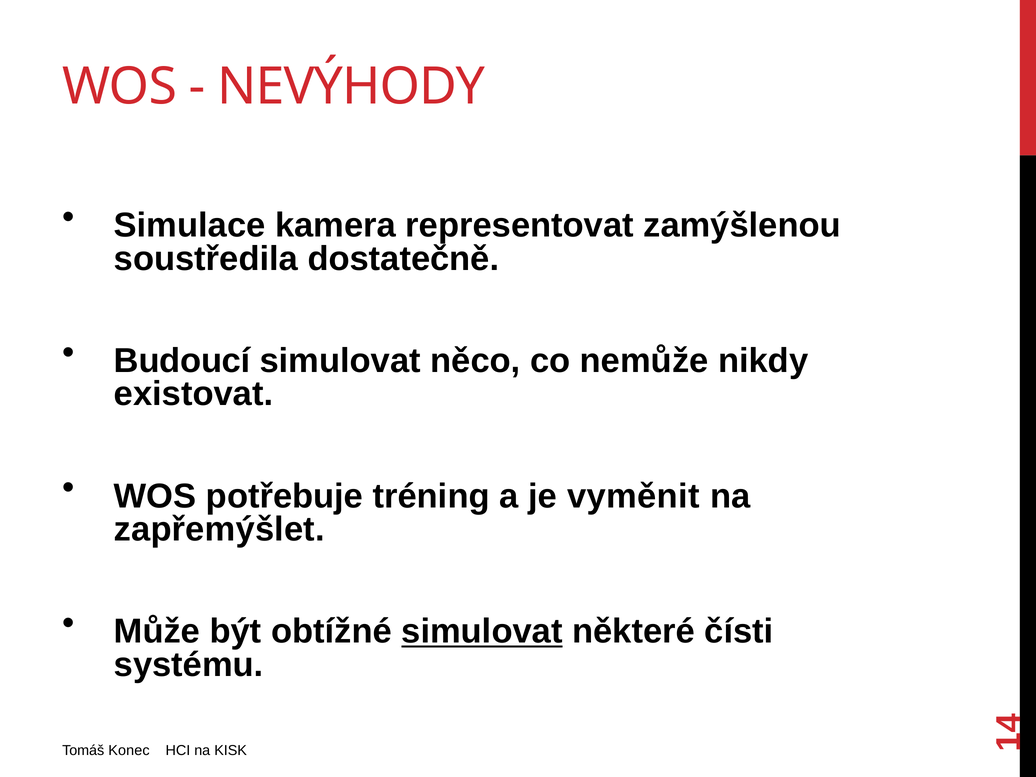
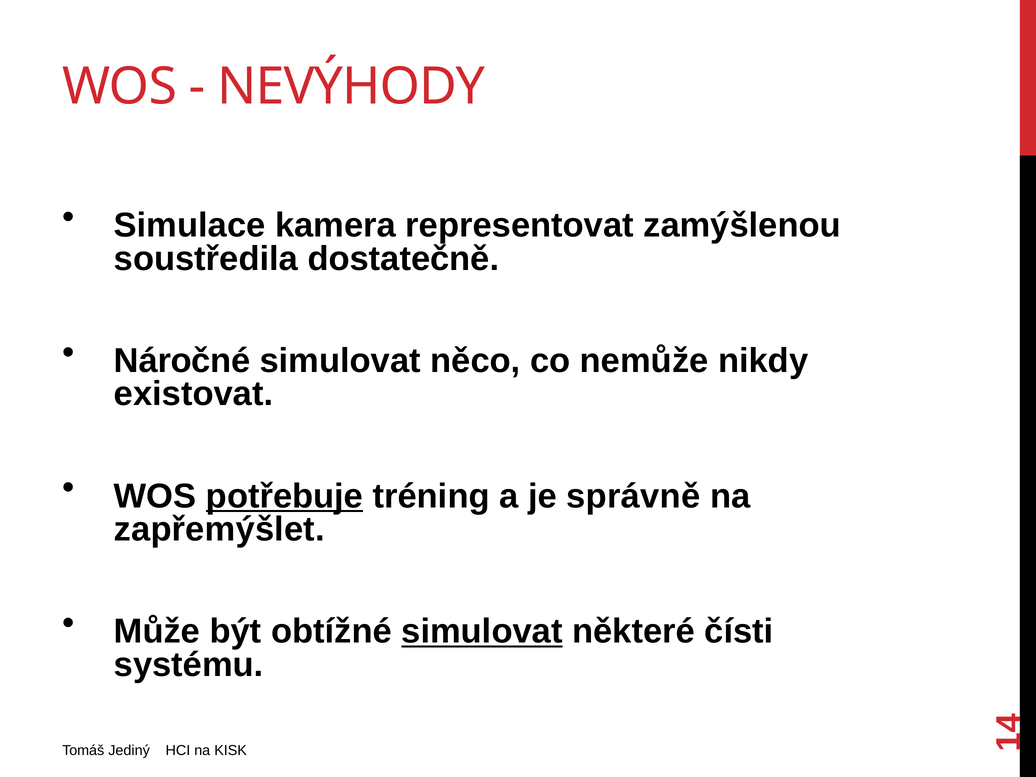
Budoucí: Budoucí -> Náročné
potřebuje underline: none -> present
vyměnit: vyměnit -> správně
Konec: Konec -> Jediný
